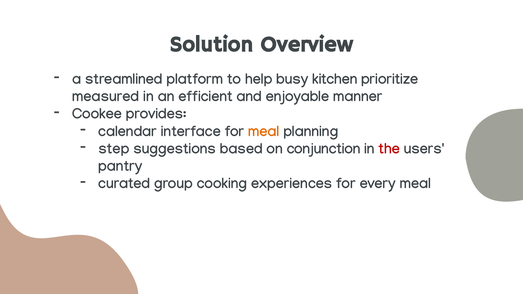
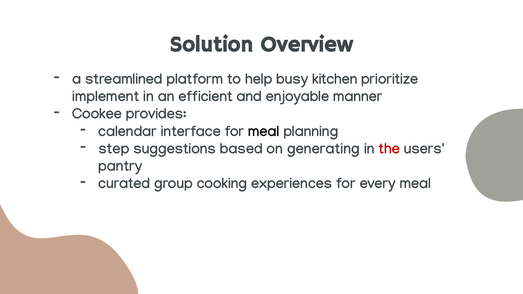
measured: measured -> implement
meal at (264, 131) colour: orange -> black
conjunction: conjunction -> generating
